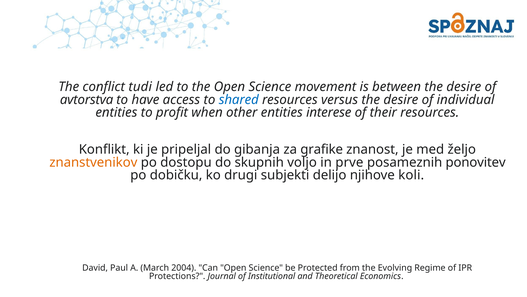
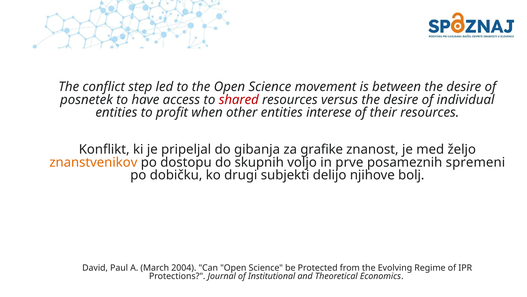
tudi: tudi -> step
avtorstva: avtorstva -> posnetek
shared colour: blue -> red
ponovitev: ponovitev -> spremeni
koli: koli -> bolj
